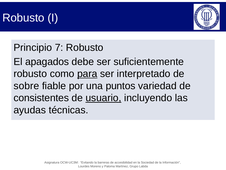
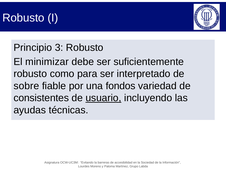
7: 7 -> 3
apagados: apagados -> minimizar
para underline: present -> none
puntos: puntos -> fondos
